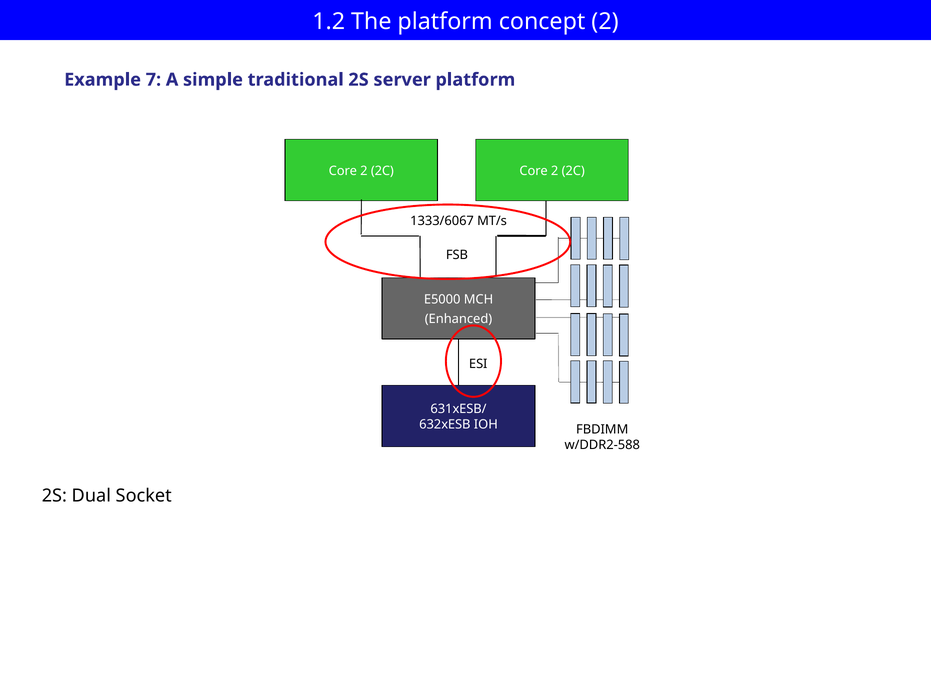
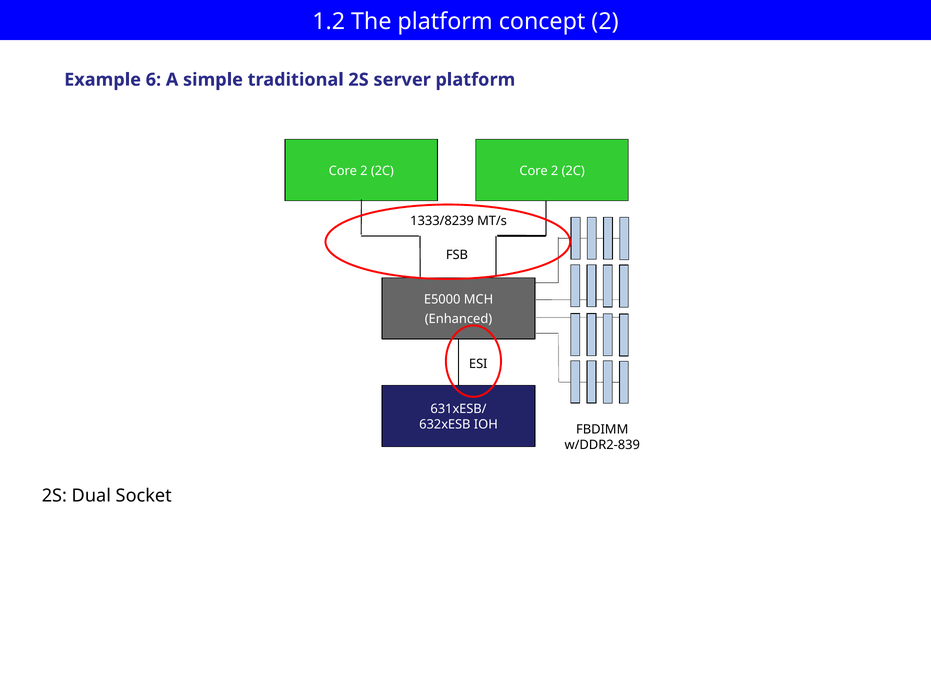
7: 7 -> 6
1333/6067: 1333/6067 -> 1333/8239
w/DDR2-588: w/DDR2-588 -> w/DDR2-839
